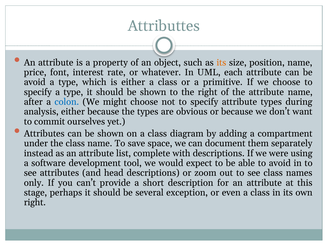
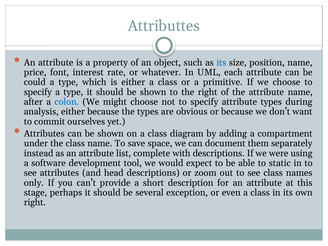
its at (221, 63) colour: orange -> blue
avoid at (35, 82): avoid -> could
to avoid: avoid -> static
